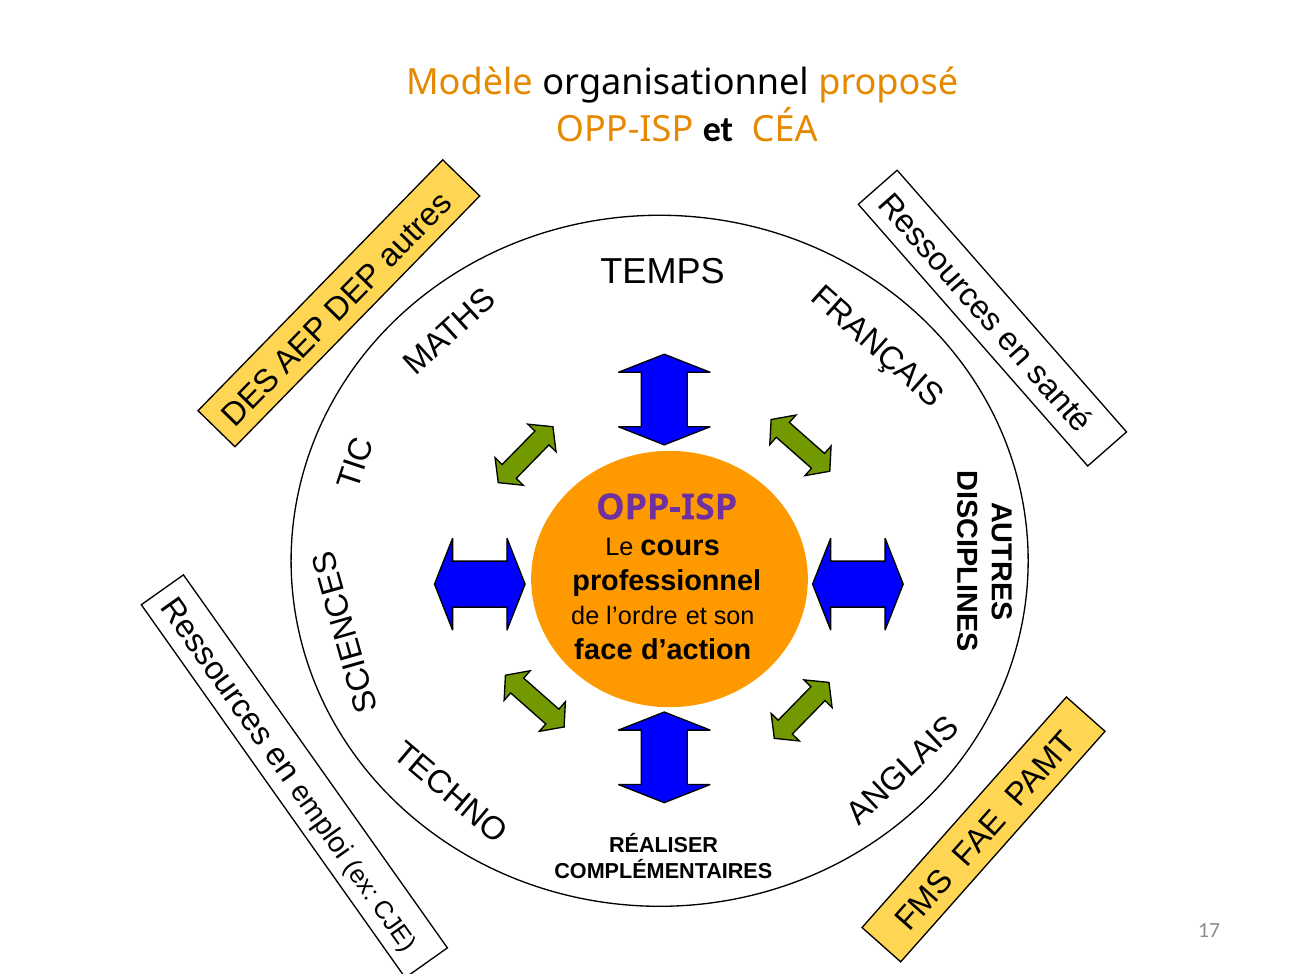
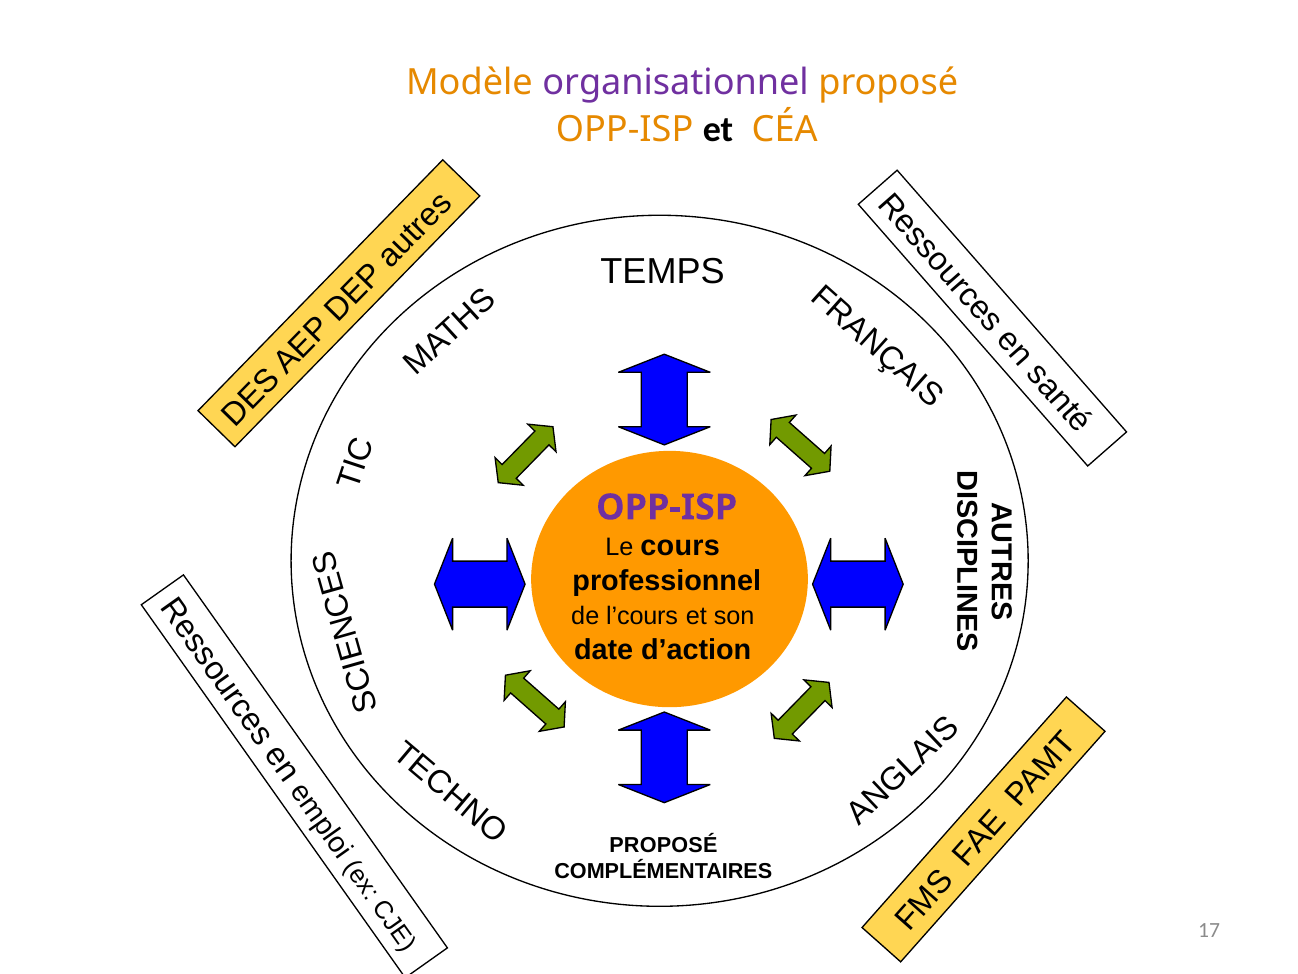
organisationnel colour: black -> purple
l’ordre: l’ordre -> l’cours
face: face -> date
RÉALISER at (664, 845): RÉALISER -> PROPOSÉ
